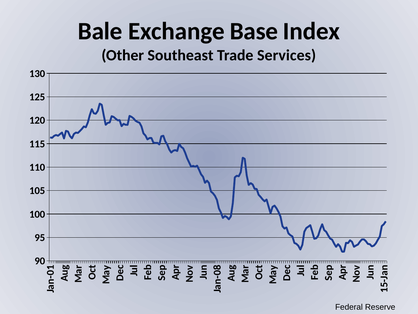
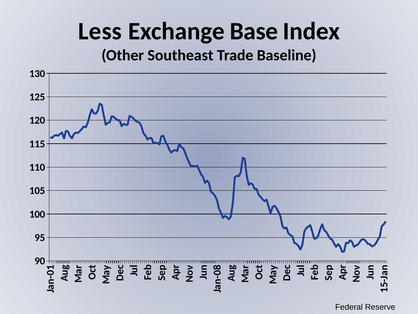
Bale: Bale -> Less
Services: Services -> Baseline
